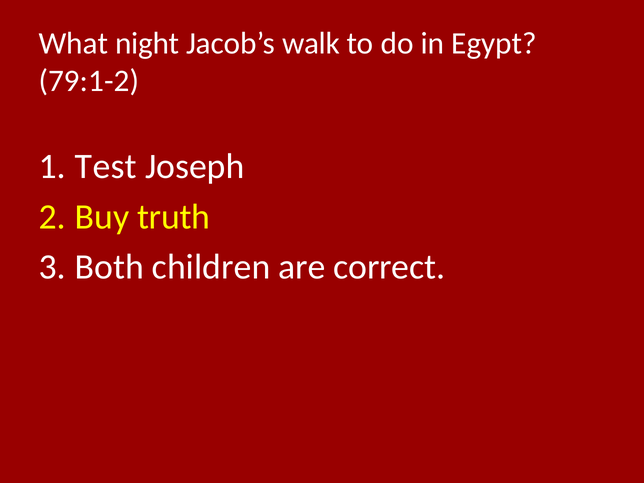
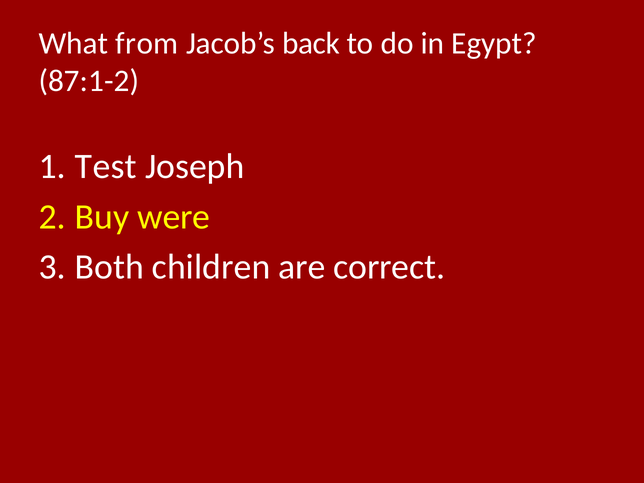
night: night -> from
walk: walk -> back
79:1-2: 79:1-2 -> 87:1-2
truth: truth -> were
